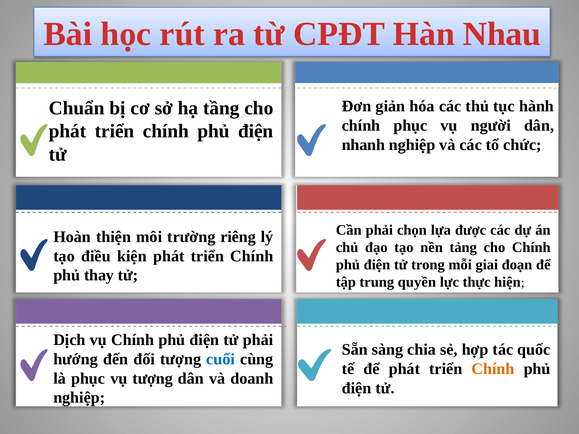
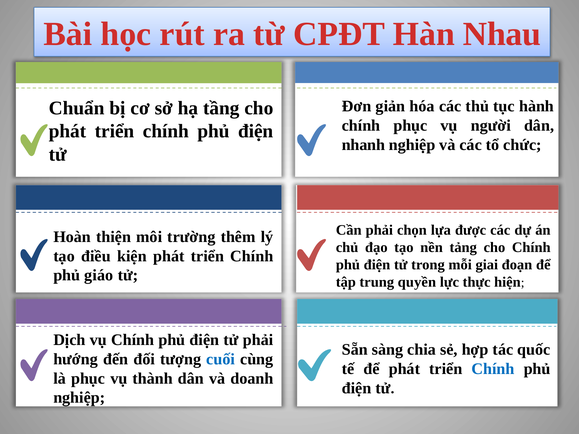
riêng: riêng -> thêm
thay: thay -> giáo
Chính at (493, 369) colour: orange -> blue
vụ tượng: tượng -> thành
